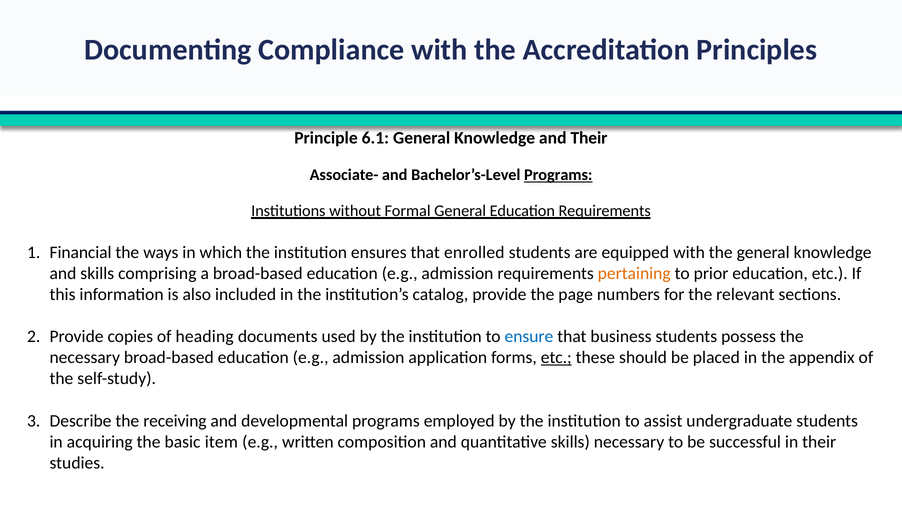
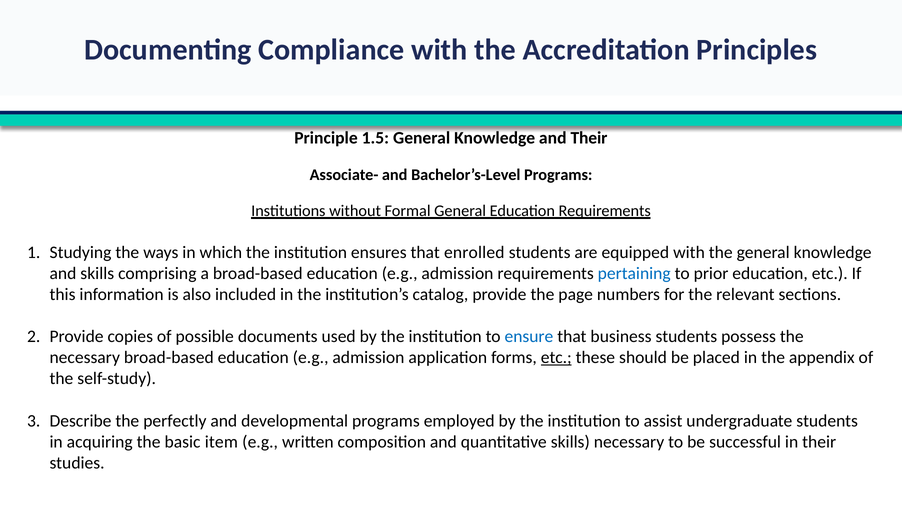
6.1: 6.1 -> 1.5
Programs at (558, 175) underline: present -> none
Financial: Financial -> Studying
pertaining colour: orange -> blue
heading: heading -> possible
receiving: receiving -> perfectly
